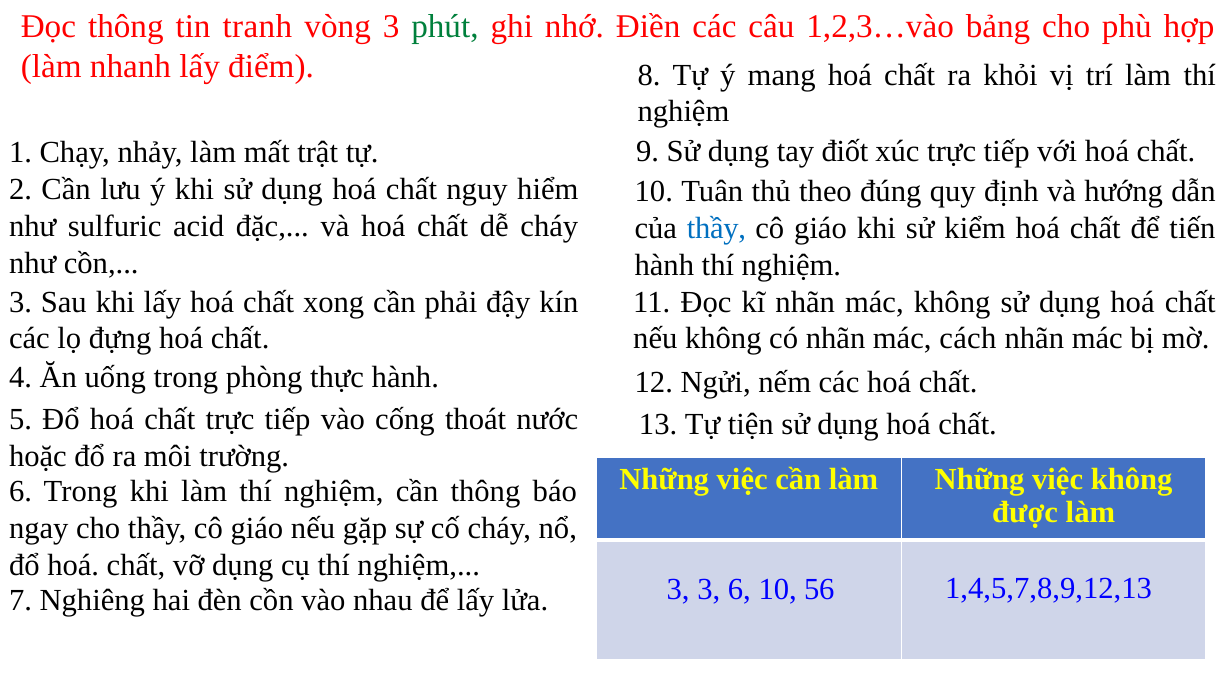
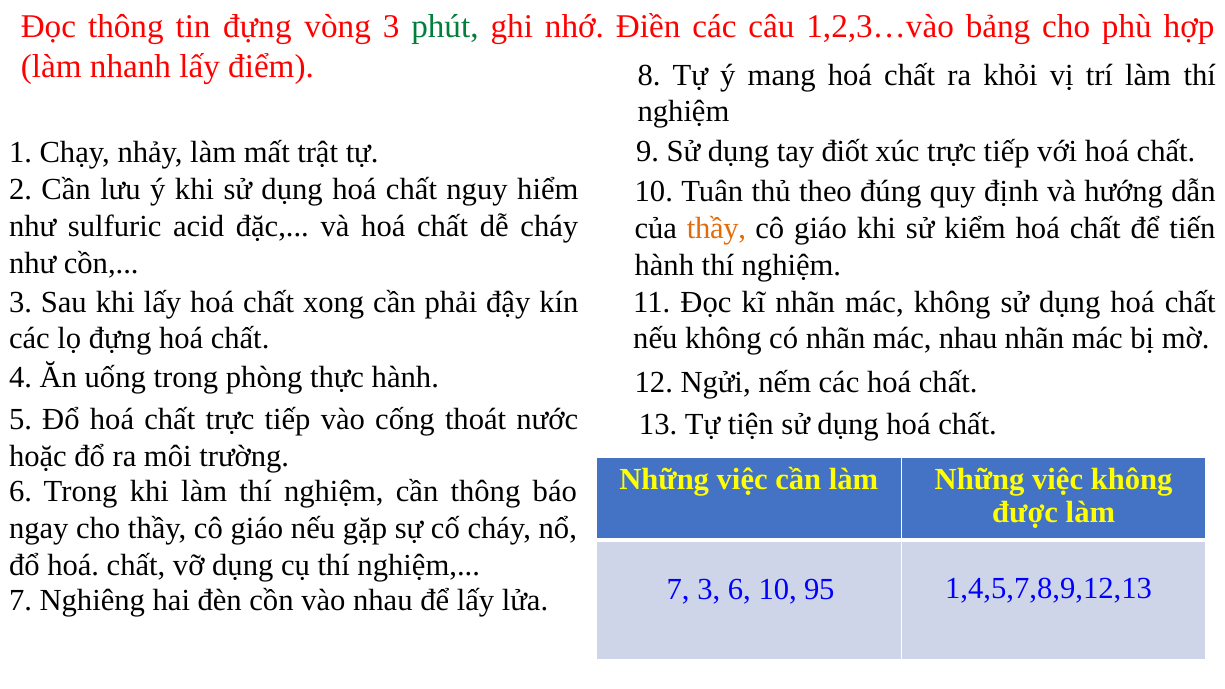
tin tranh: tranh -> đựng
thầy at (716, 228) colour: blue -> orange
mác cách: cách -> nhau
3 at (678, 589): 3 -> 7
56: 56 -> 95
